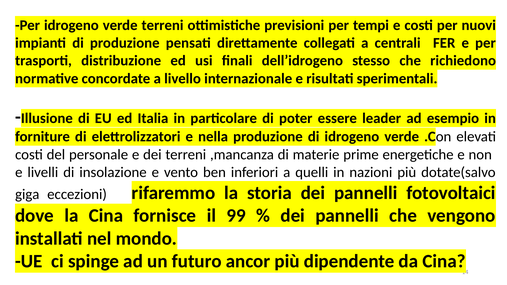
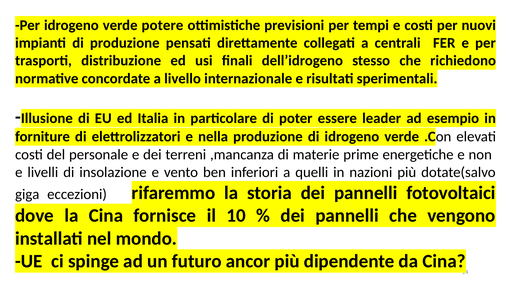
verde terreni: terreni -> potere
99: 99 -> 10
